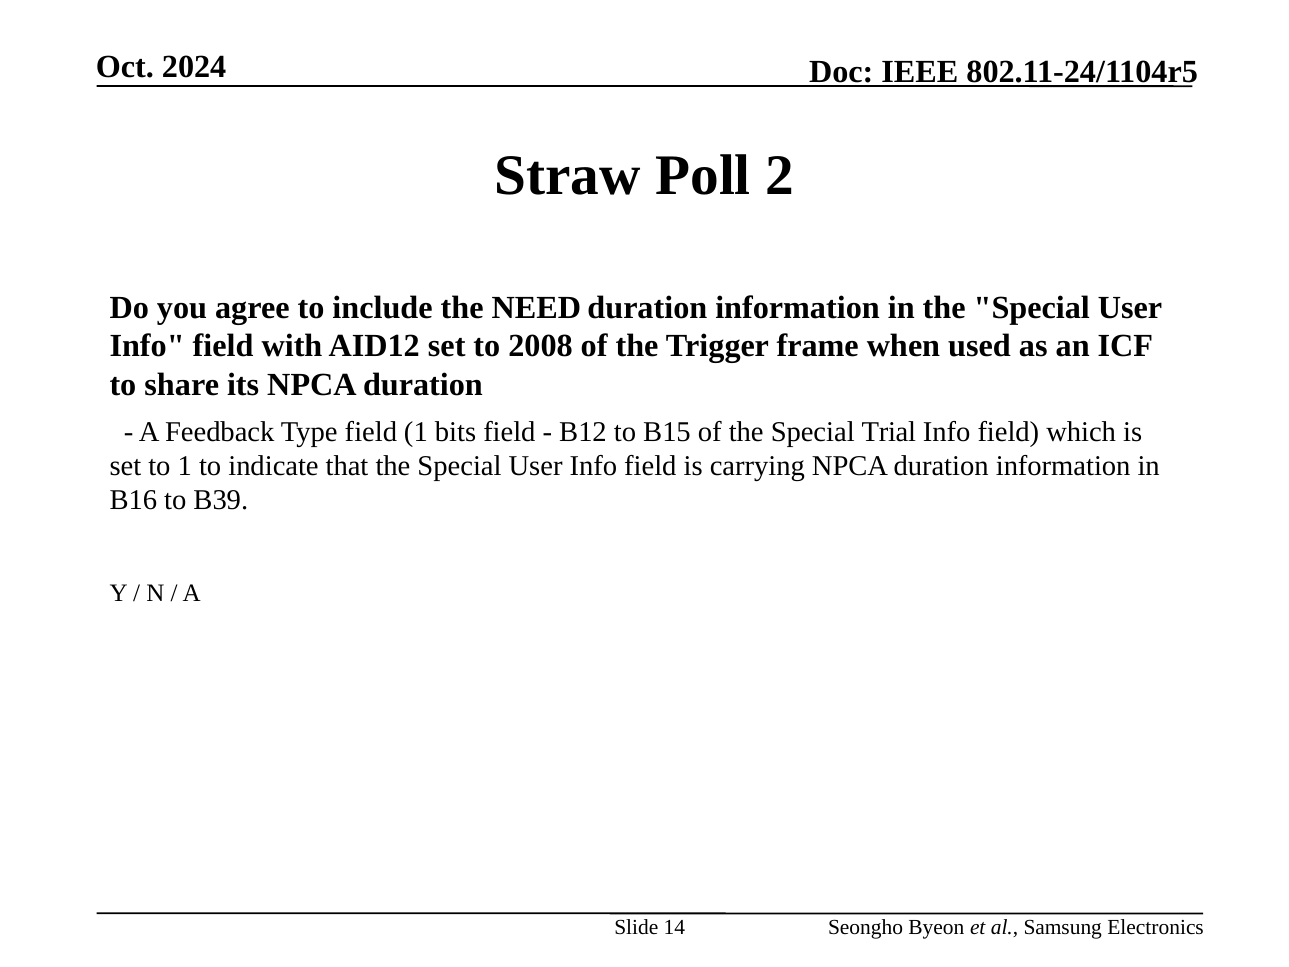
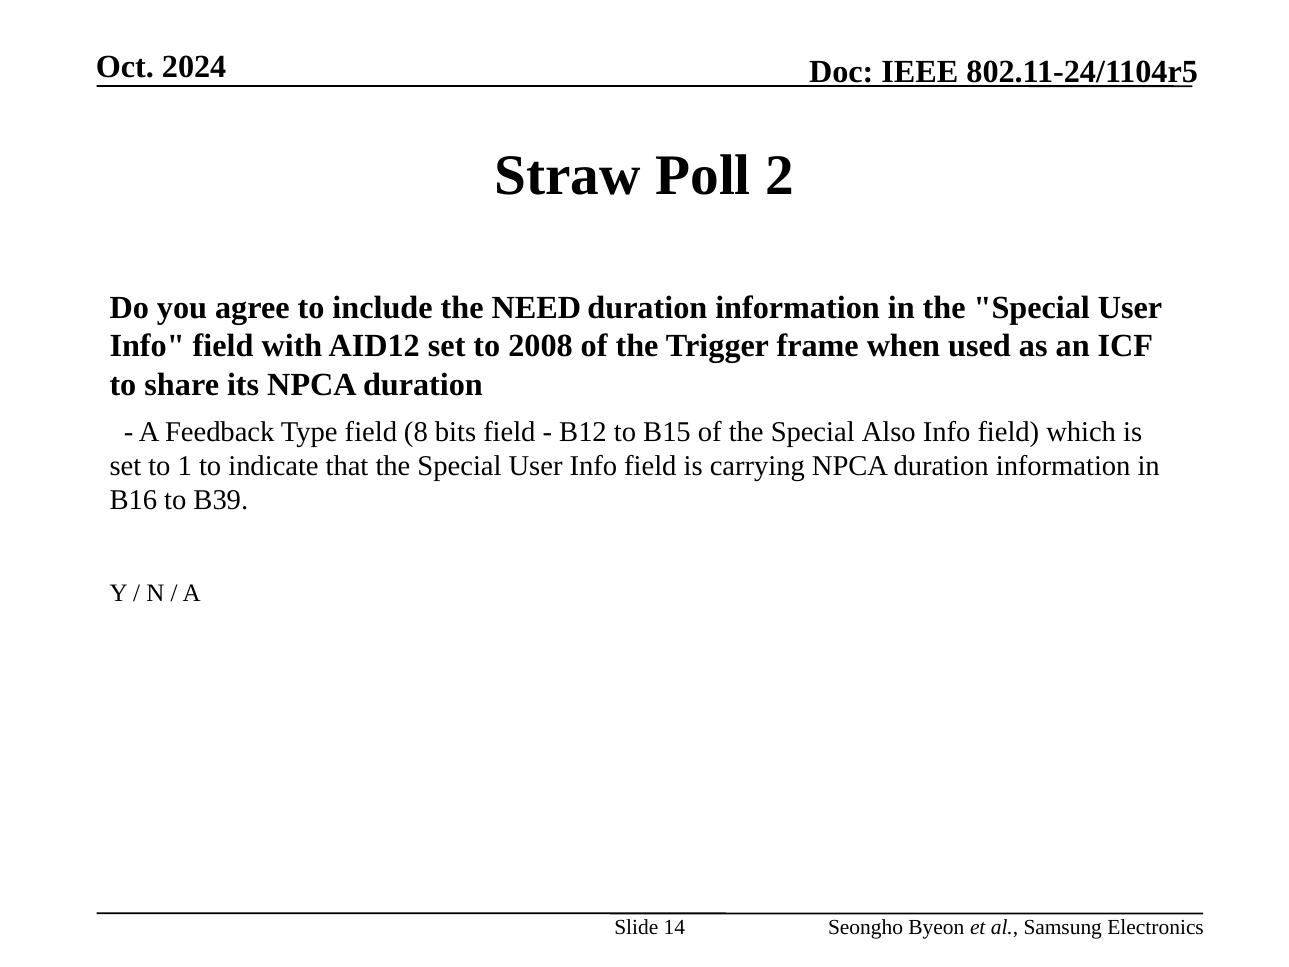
field 1: 1 -> 8
Trial: Trial -> Also
